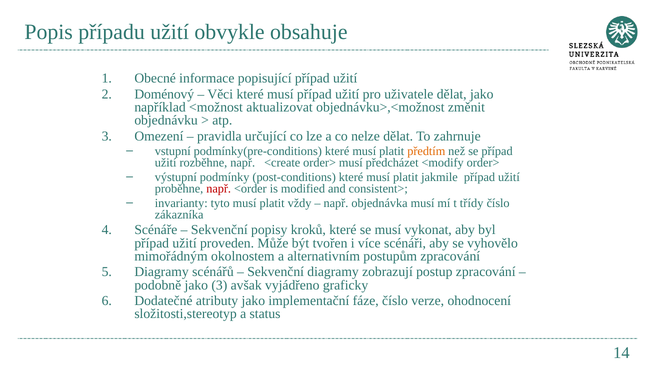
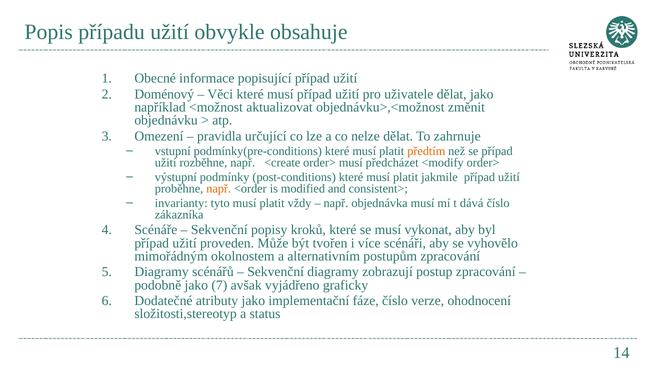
např at (219, 189) colour: red -> orange
třídy: třídy -> dává
jako 3: 3 -> 7
